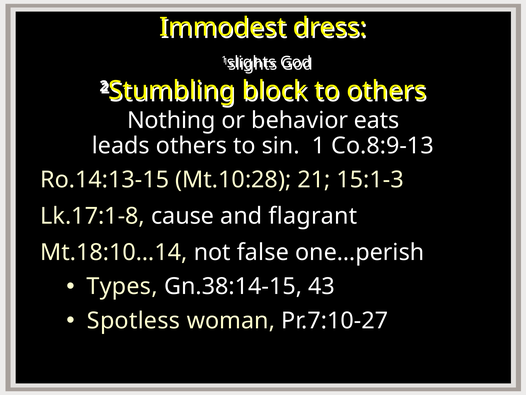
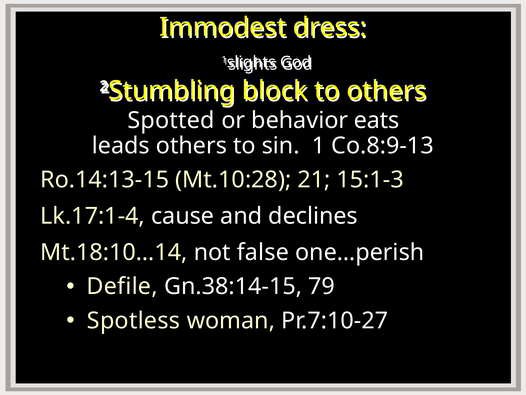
Nothing: Nothing -> Spotted
Lk.17:1-8: Lk.17:1-8 -> Lk.17:1-4
flagrant: flagrant -> declines
Types: Types -> Defile
43: 43 -> 79
